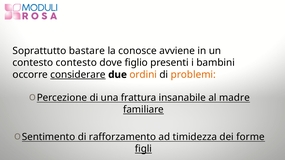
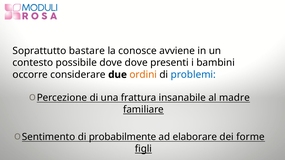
contesto contesto: contesto -> possibile
dove figlio: figlio -> dove
considerare underline: present -> none
problemi colour: orange -> blue
rafforzamento: rafforzamento -> probabilmente
timidezza: timidezza -> elaborare
